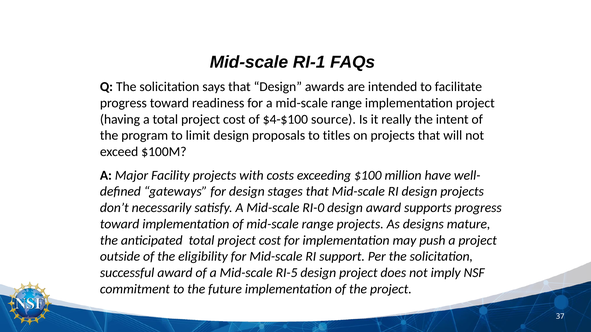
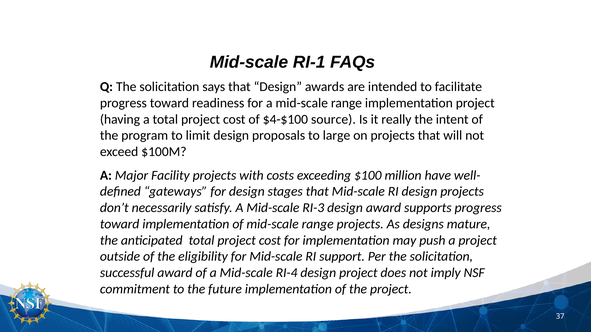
titles: titles -> large
RI-0: RI-0 -> RI-3
RI-5: RI-5 -> RI-4
